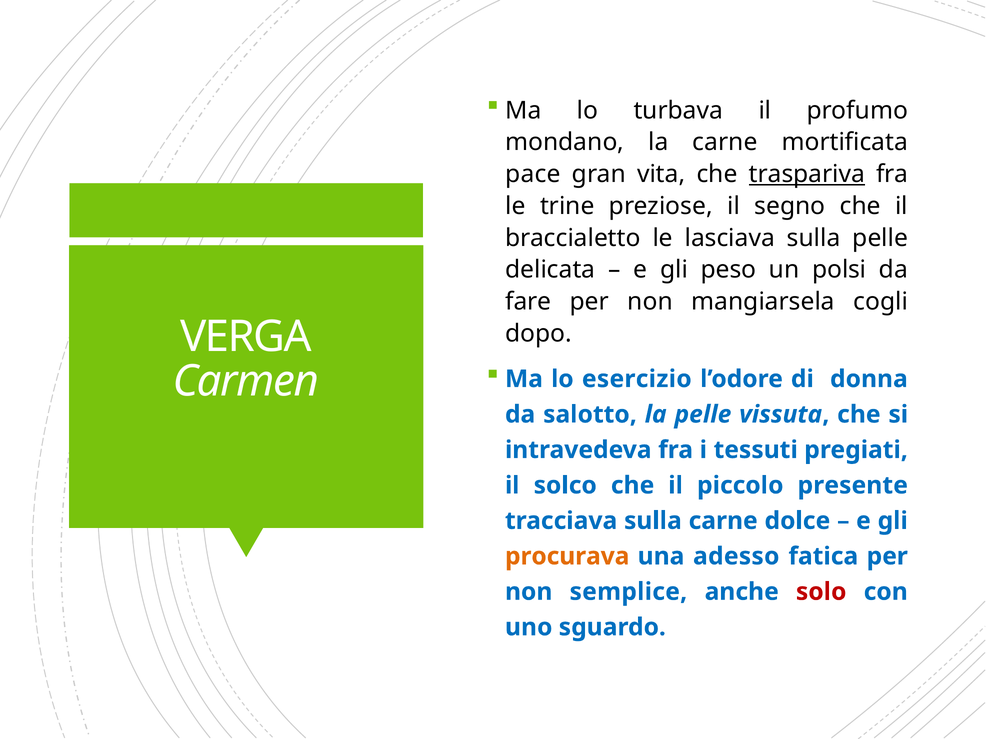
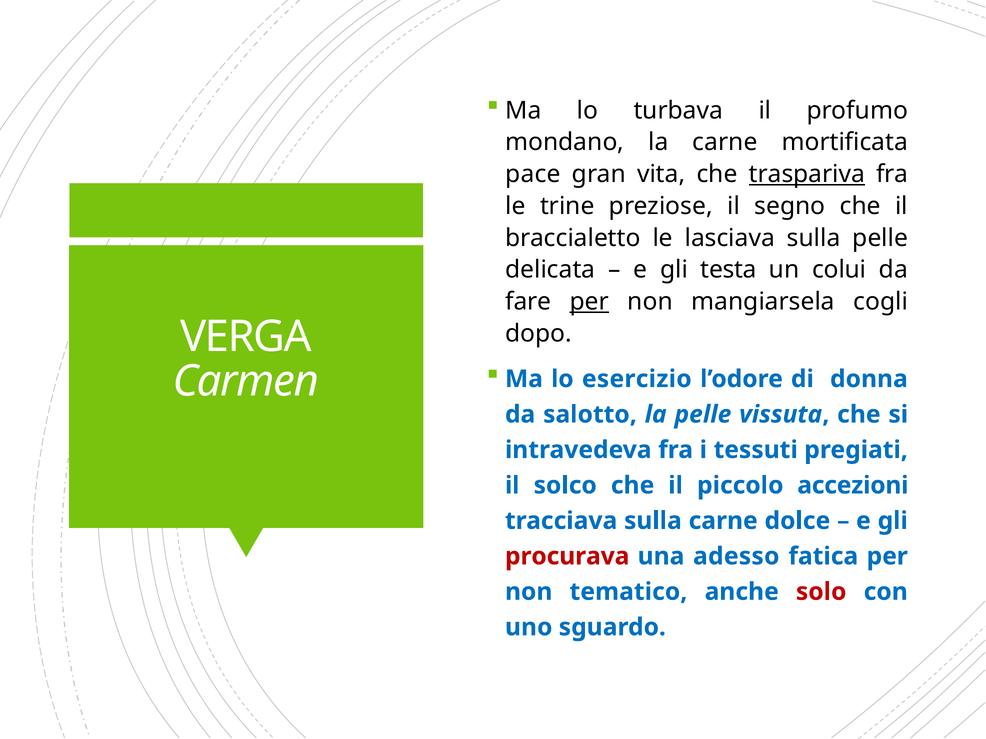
peso: peso -> testa
polsi: polsi -> colui
per at (589, 302) underline: none -> present
presente: presente -> accezioni
procurava colour: orange -> red
semplice: semplice -> tematico
